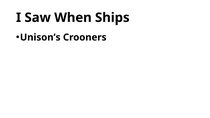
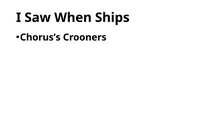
Unison’s: Unison’s -> Chorus’s
